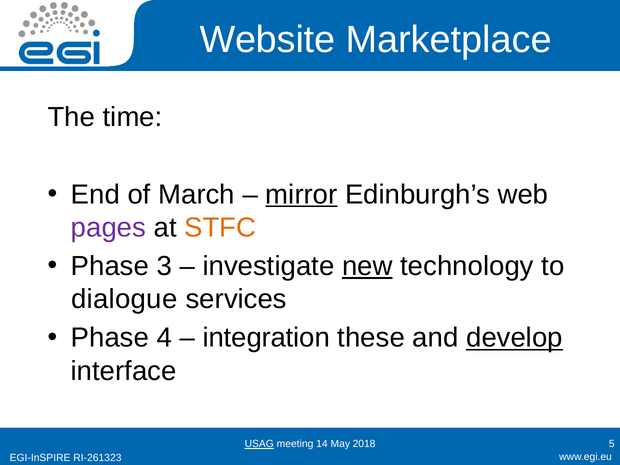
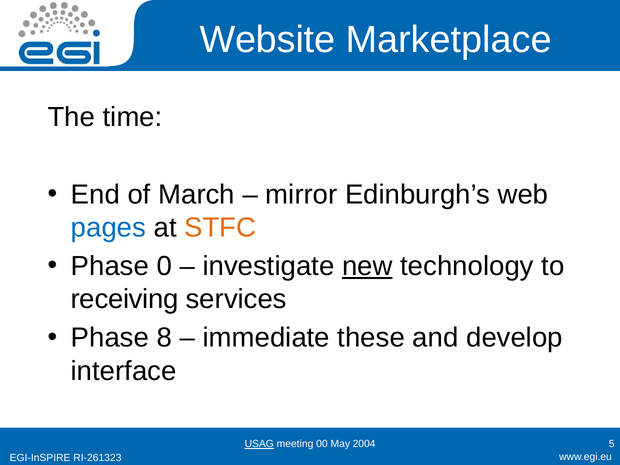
mirror underline: present -> none
pages colour: purple -> blue
3: 3 -> 0
dialogue: dialogue -> receiving
4: 4 -> 8
integration: integration -> immediate
develop underline: present -> none
14: 14 -> 00
2018: 2018 -> 2004
